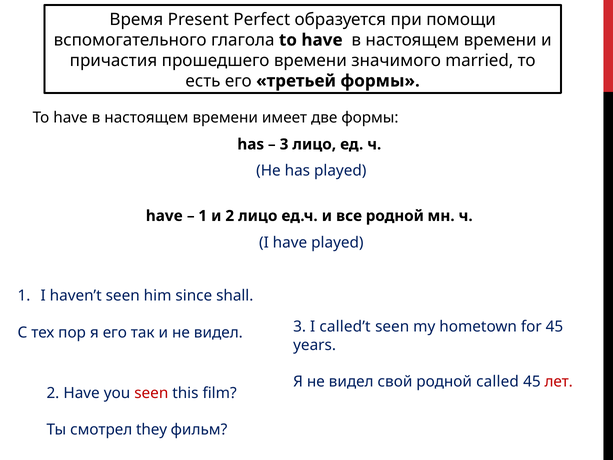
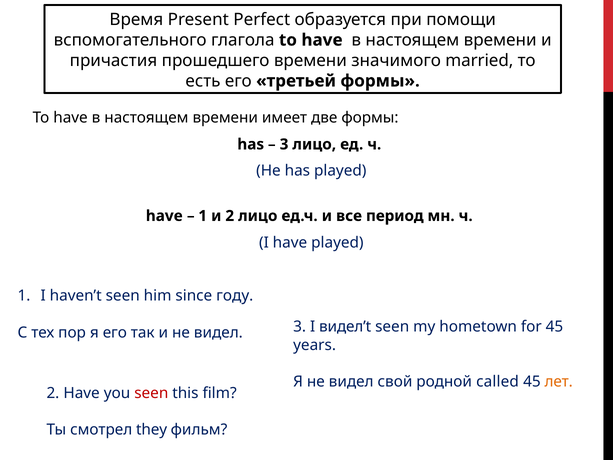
все родной: родной -> период
shall: shall -> году
called’t: called’t -> видел’t
лет colour: red -> orange
